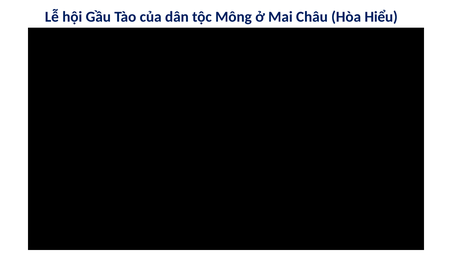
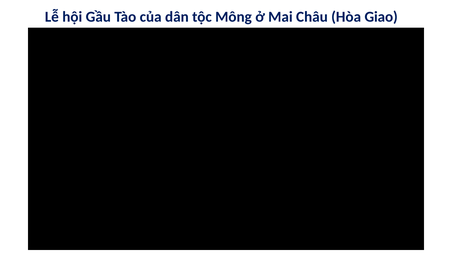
Hiểu: Hiểu -> Giao
